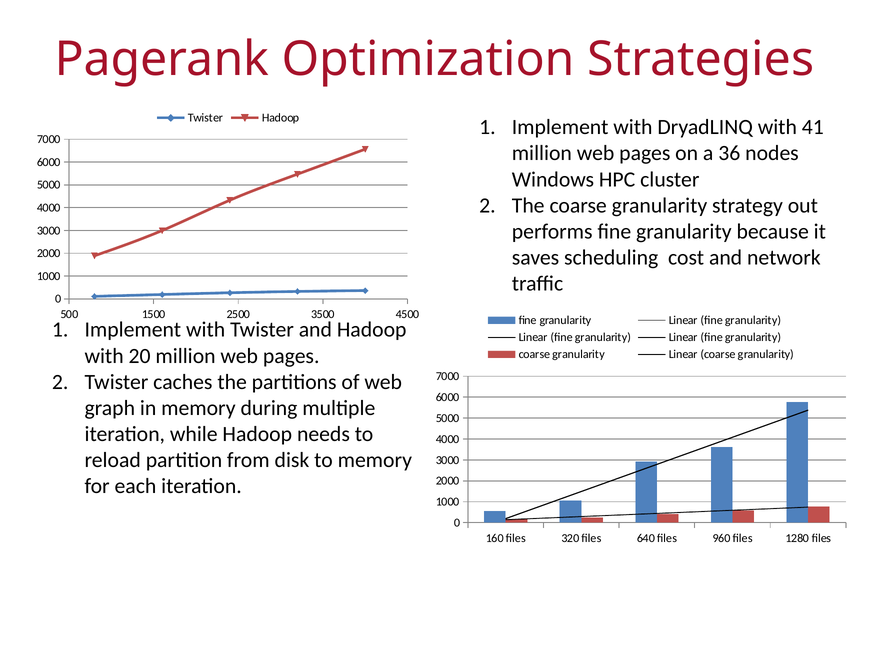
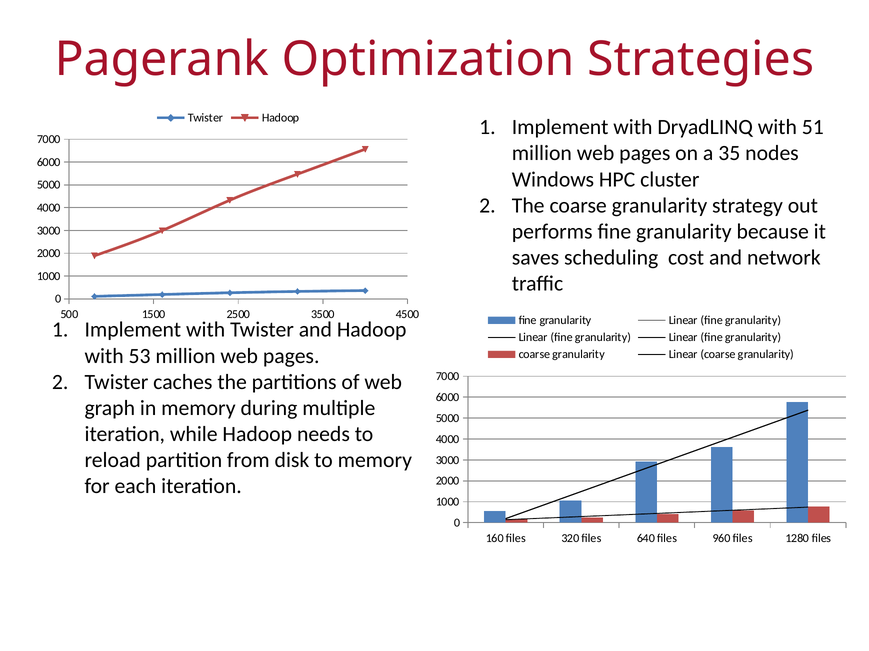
41: 41 -> 51
36: 36 -> 35
20: 20 -> 53
